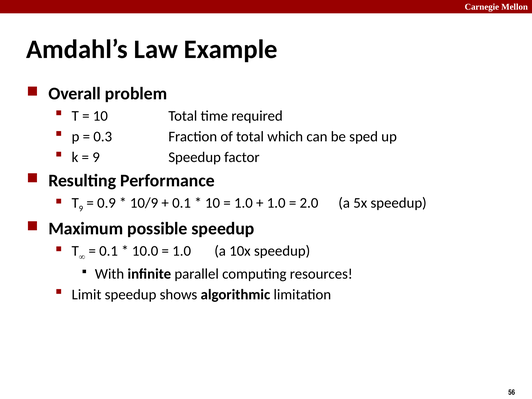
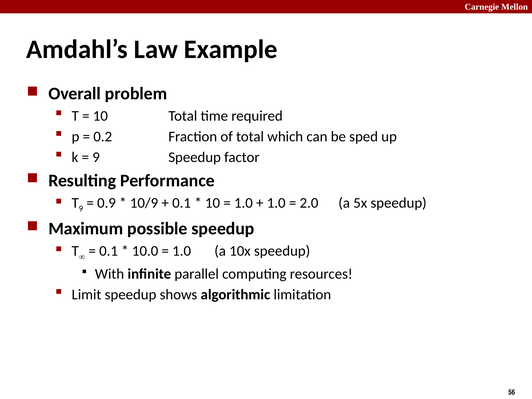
0.3: 0.3 -> 0.2
